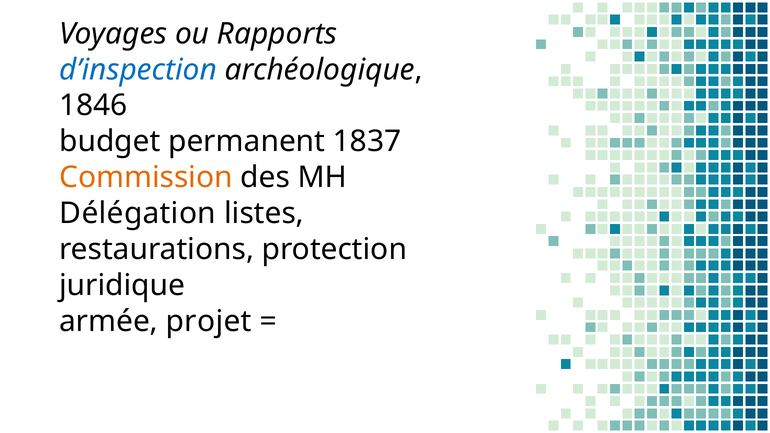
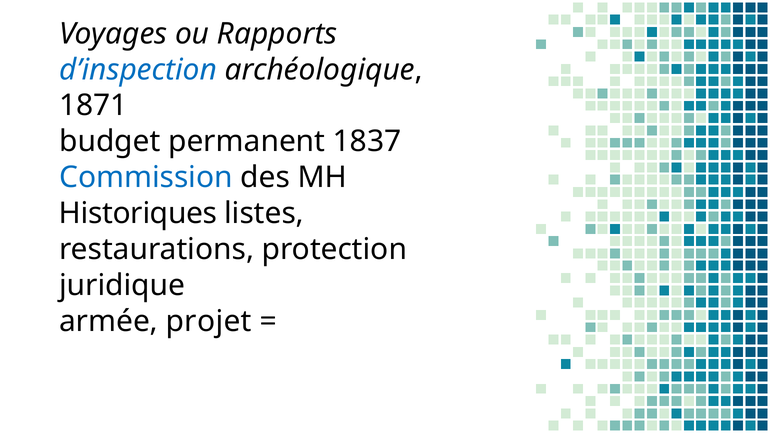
1846: 1846 -> 1871
Commission colour: orange -> blue
Délégation: Délégation -> Historiques
